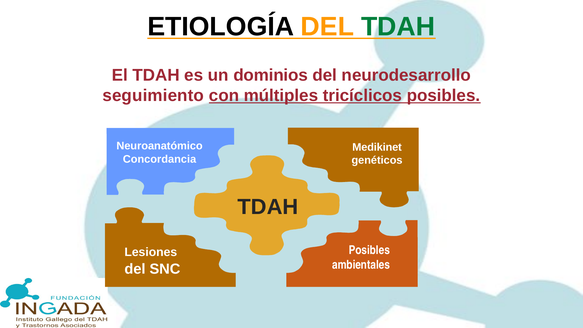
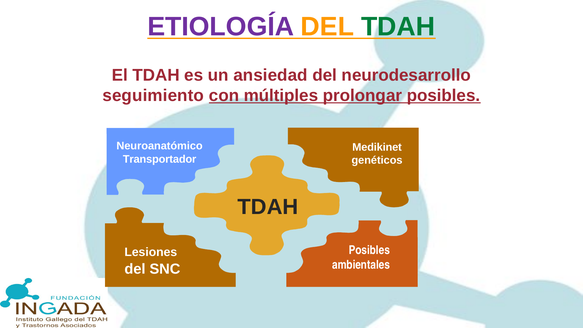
ETIOLOGÍA colour: black -> purple
dominios: dominios -> ansiedad
tricíclicos: tricíclicos -> prolongar
Concordancia: Concordancia -> Transportador
